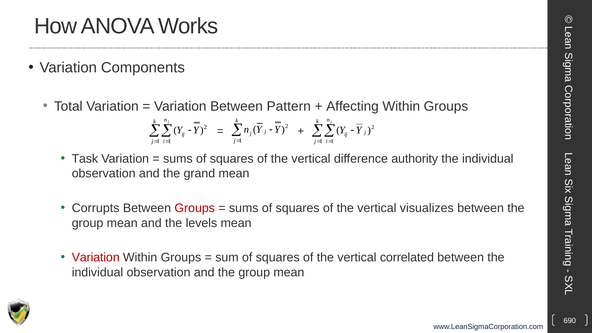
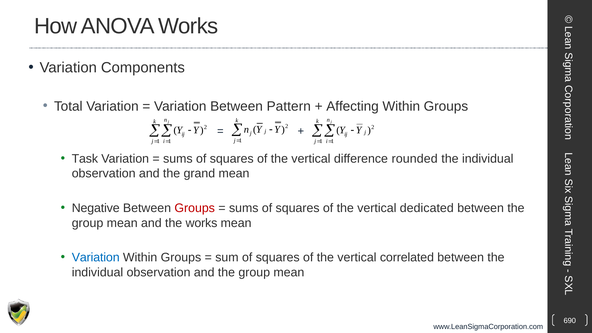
authority: authority -> rounded
Corrupts: Corrupts -> Negative
visualizes: visualizes -> dedicated
the levels: levels -> works
Variation at (96, 258) colour: red -> blue
